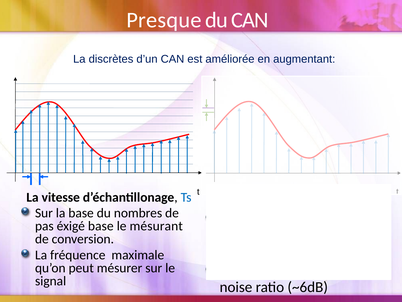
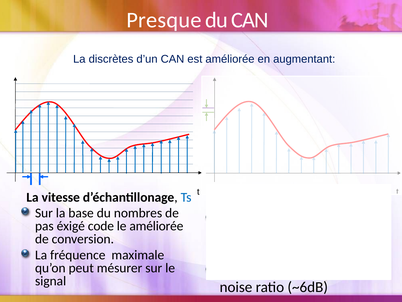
éxigé base: base -> code
le mésurant: mésurant -> améliorée
